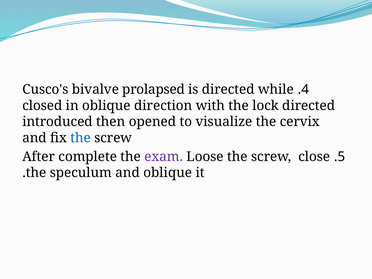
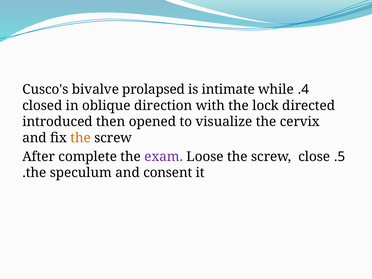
is directed: directed -> intimate
the at (81, 138) colour: blue -> orange
and oblique: oblique -> consent
